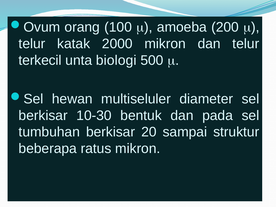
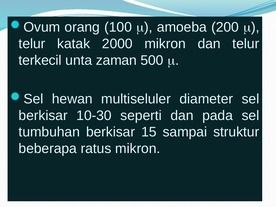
biologi: biologi -> zaman
bentuk: bentuk -> seperti
20: 20 -> 15
